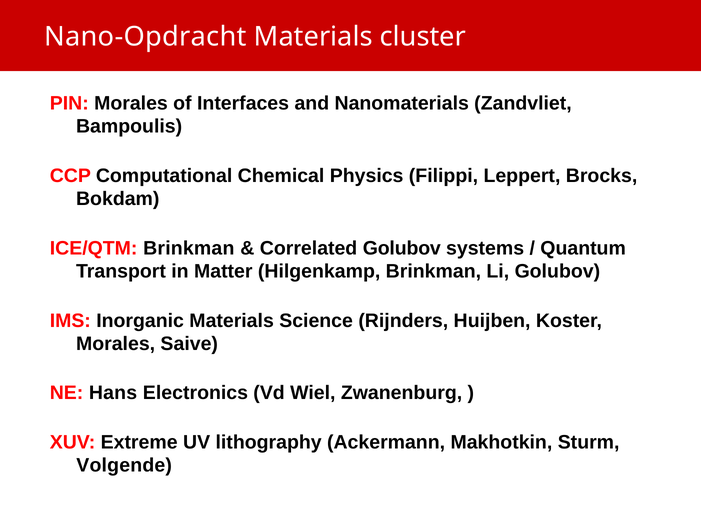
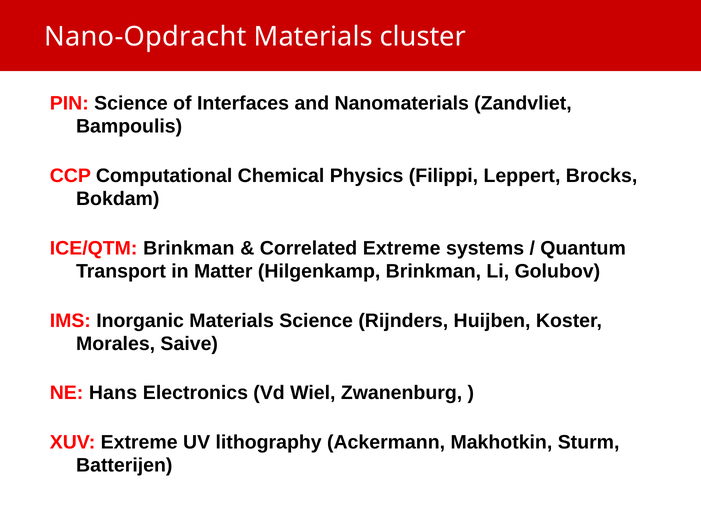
PIN Morales: Morales -> Science
Correlated Golubov: Golubov -> Extreme
Volgende: Volgende -> Batterijen
